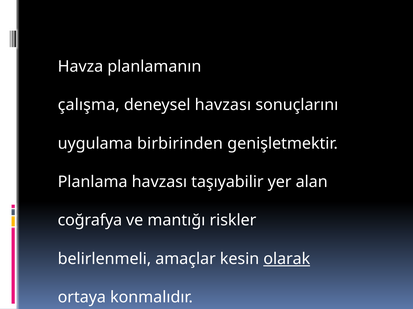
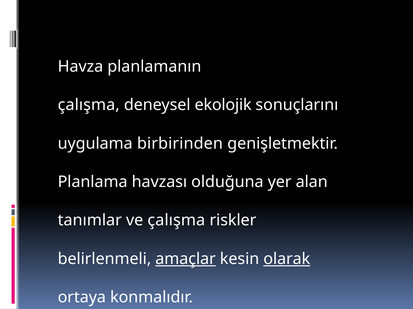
deneysel havzası: havzası -> ekolojik
taşıyabilir: taşıyabilir -> olduğuna
coğrafya: coğrafya -> tanımlar
ve mantığı: mantığı -> çalışma
amaçlar underline: none -> present
